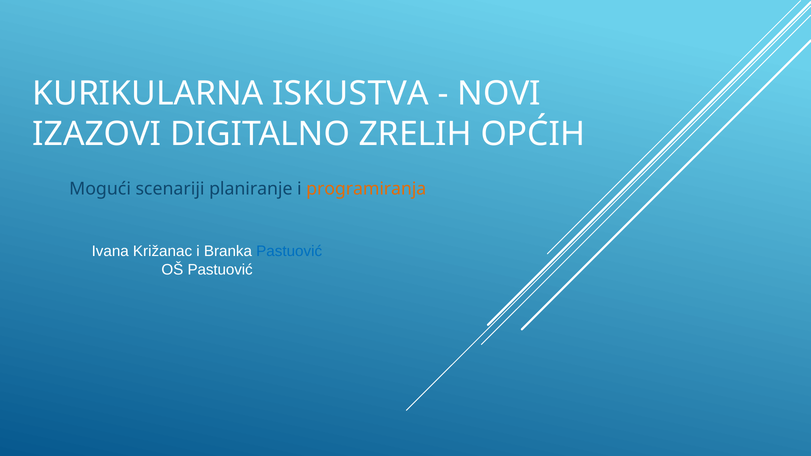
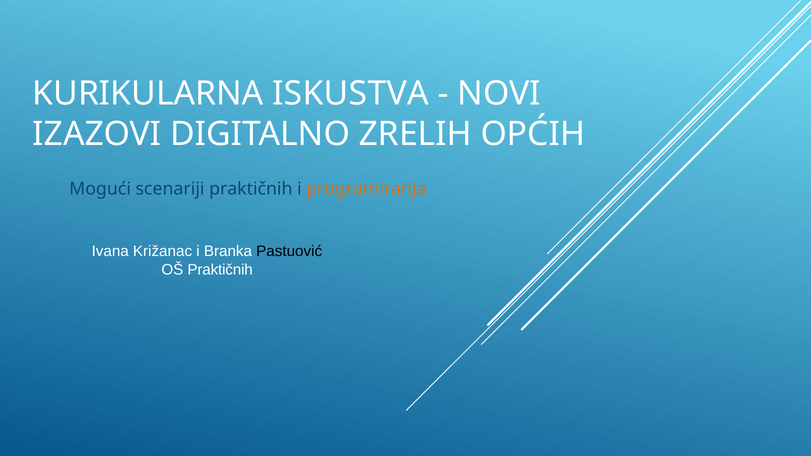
scenariji planiranje: planiranje -> praktičnih
Pastuović at (289, 251) colour: blue -> black
OŠ Pastuović: Pastuović -> Praktičnih
